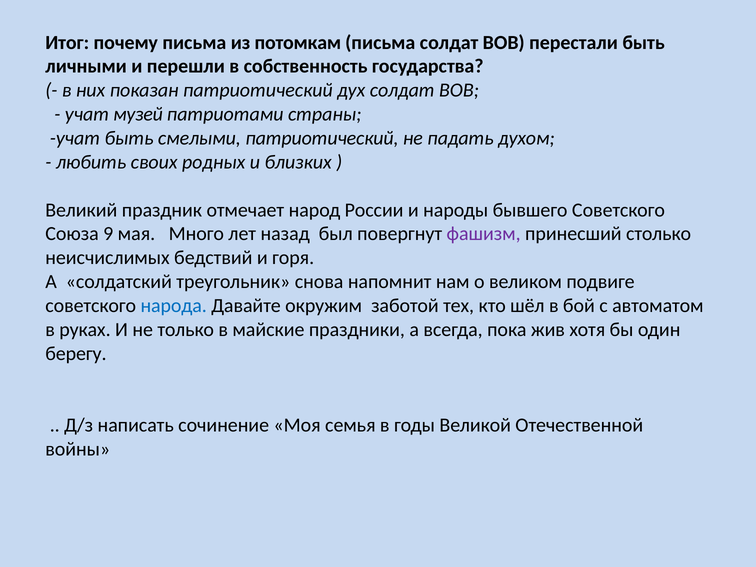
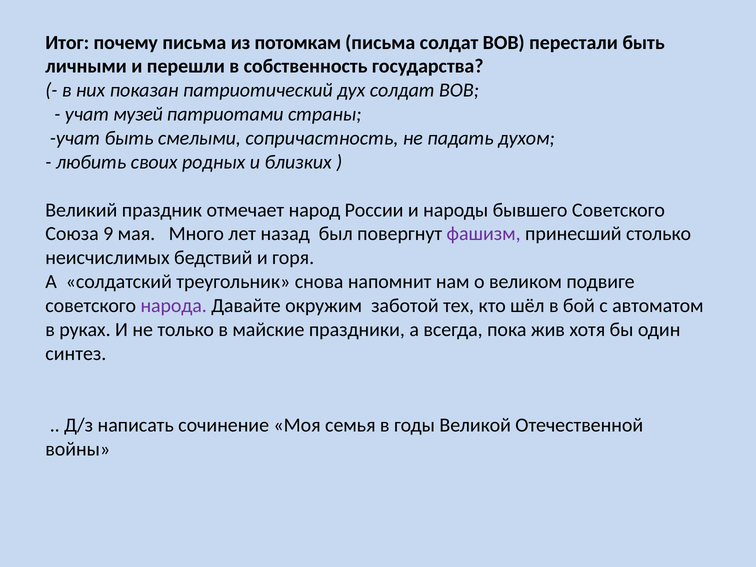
смелыми патриотический: патриотический -> сопричастность
народа colour: blue -> purple
берегу: берегу -> синтез
